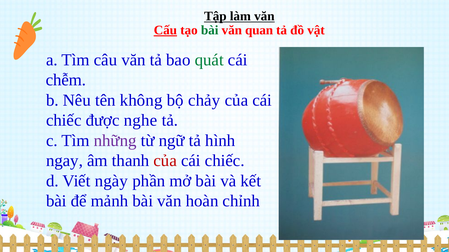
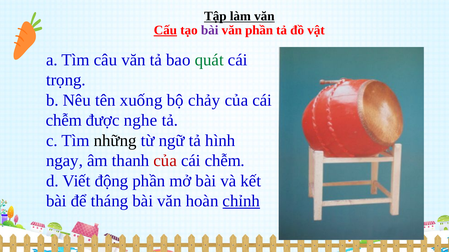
bài at (210, 30) colour: green -> purple
văn quan: quan -> phần
chễm: chễm -> trọng
không: không -> xuống
chiếc at (64, 121): chiếc -> chễm
những colour: purple -> black
chiếc at (225, 161): chiếc -> chễm
ngày: ngày -> động
mảnh: mảnh -> tháng
chỉnh underline: none -> present
